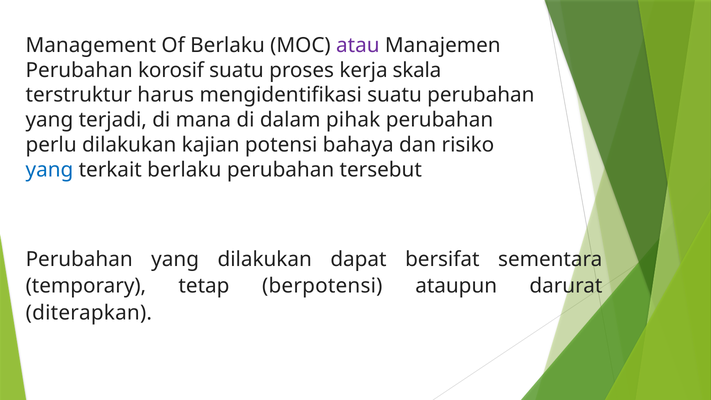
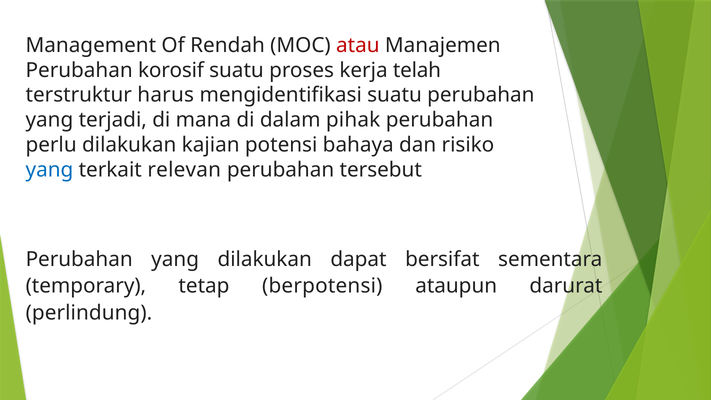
Of Berlaku: Berlaku -> Rendah
atau colour: purple -> red
skala: skala -> telah
terkait berlaku: berlaku -> relevan
diterapkan: diterapkan -> perlindung
